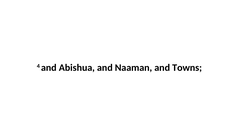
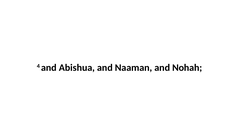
Towns: Towns -> Nohah
